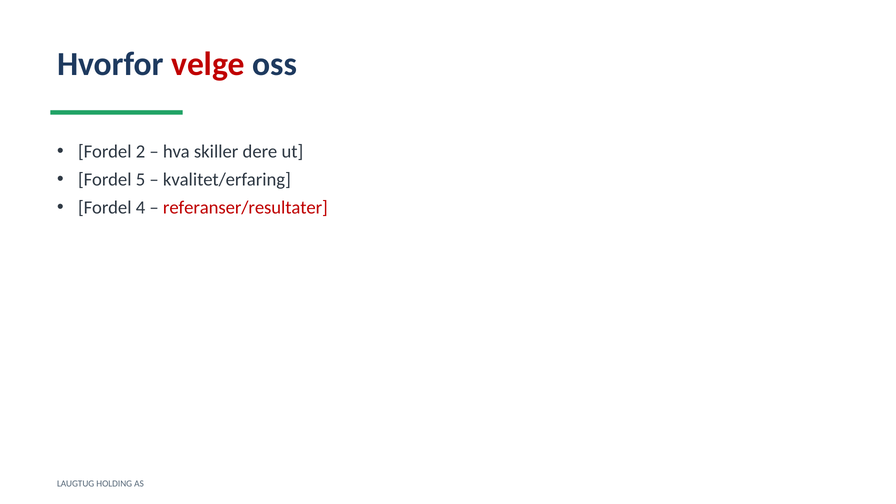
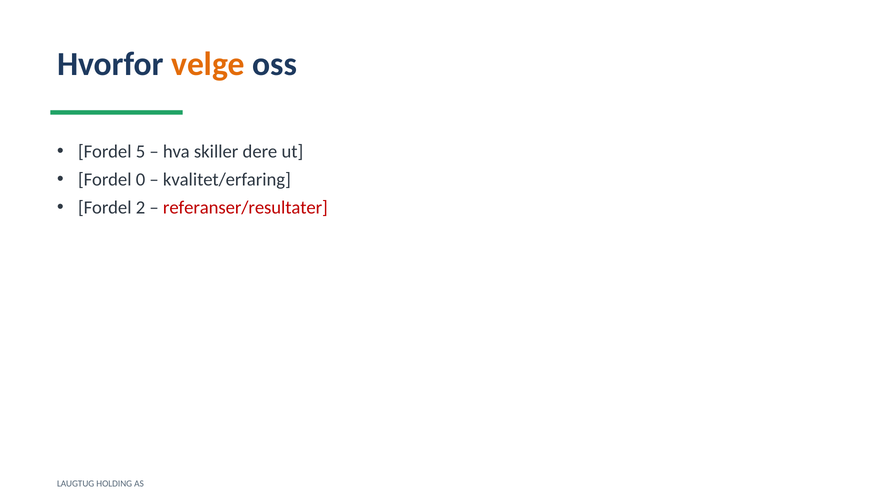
velge colour: red -> orange
2: 2 -> 5
5: 5 -> 0
4: 4 -> 2
